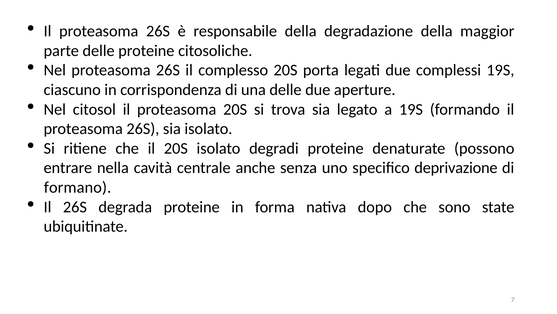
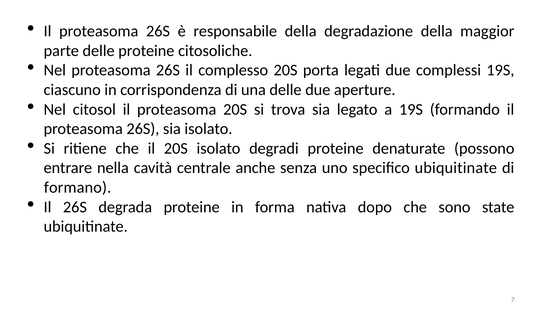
specifico deprivazione: deprivazione -> ubiquitinate
